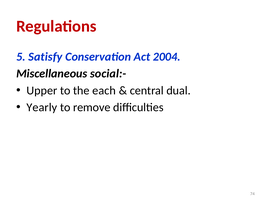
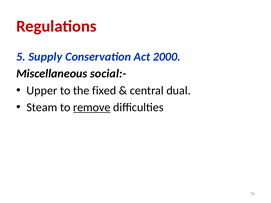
Satisfy: Satisfy -> Supply
2004: 2004 -> 2000
each: each -> fixed
Yearly: Yearly -> Steam
remove underline: none -> present
